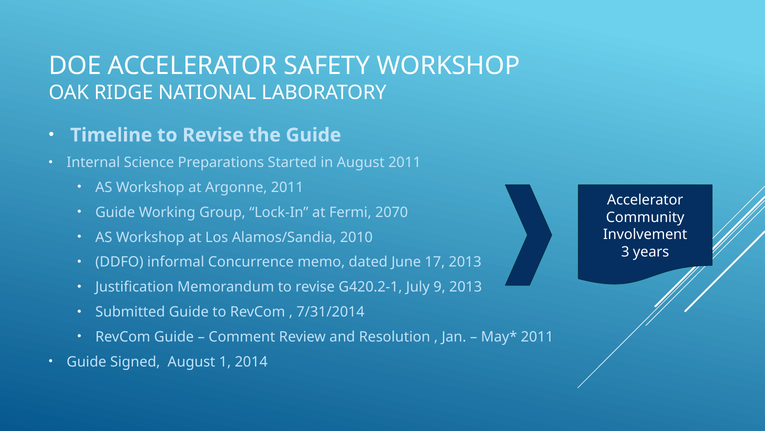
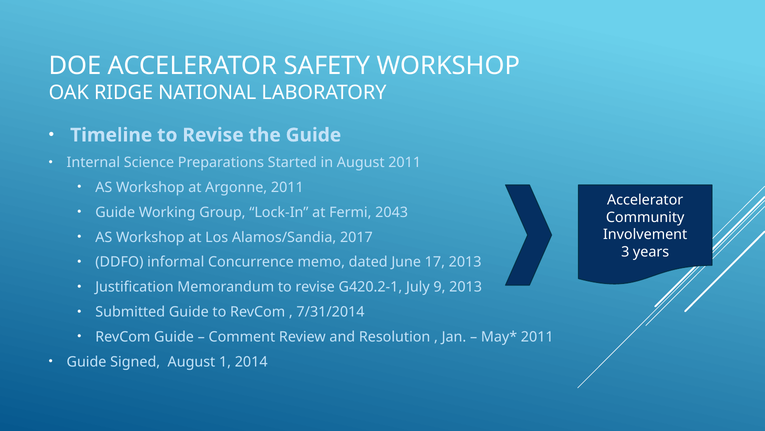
2070: 2070 -> 2043
2010: 2010 -> 2017
